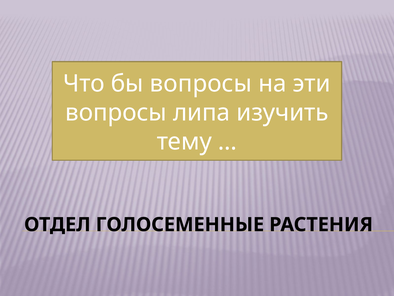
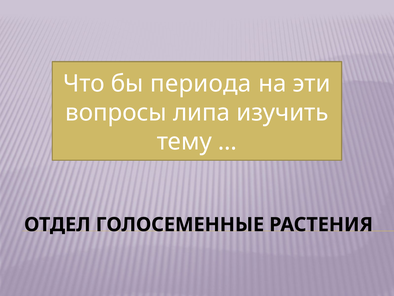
бы вопросы: вопросы -> периода
